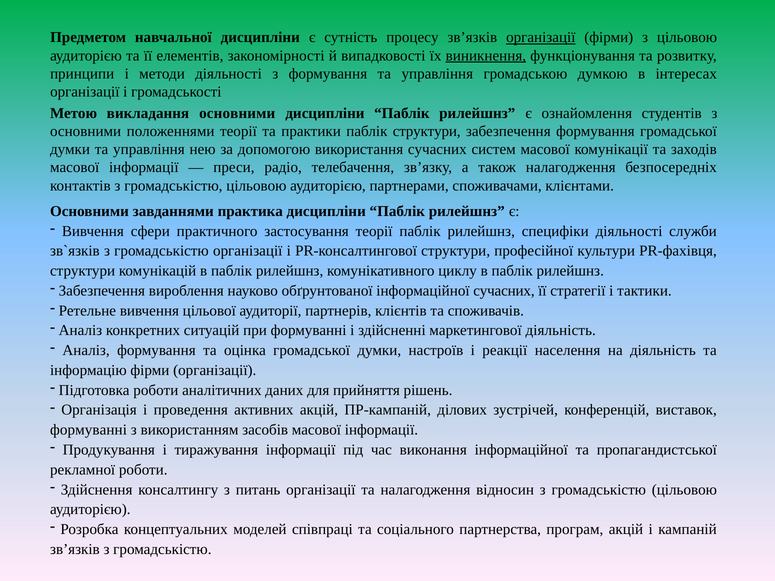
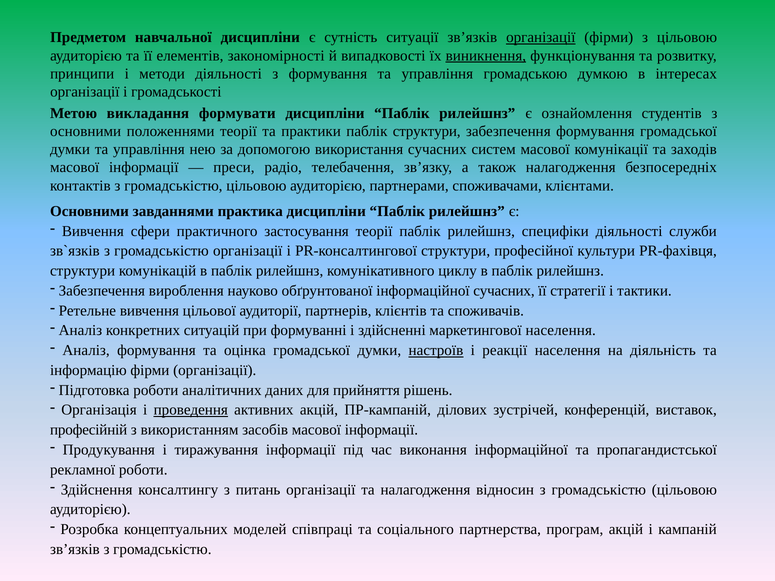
процесу: процесу -> ситуації
викладання основними: основними -> формувати
маркетингової діяльність: діяльність -> населення
настроїв underline: none -> present
проведення underline: none -> present
формуванні at (89, 430): формуванні -> професійній
